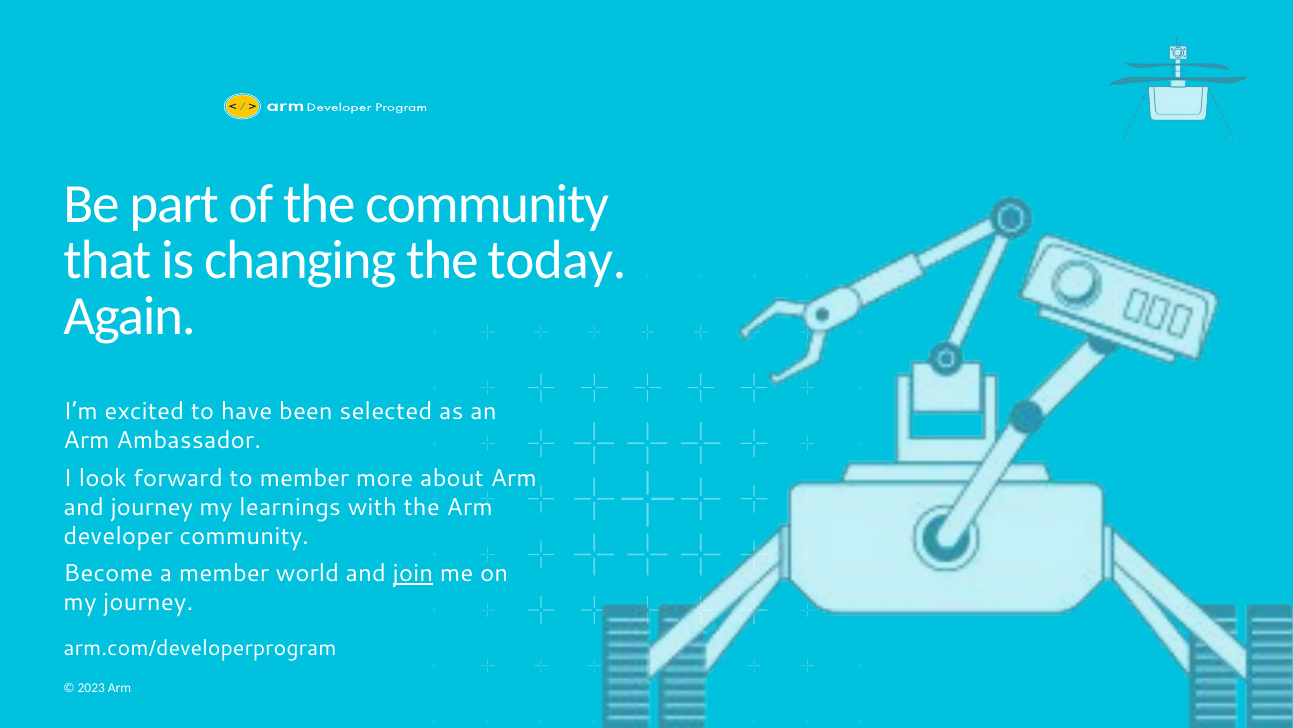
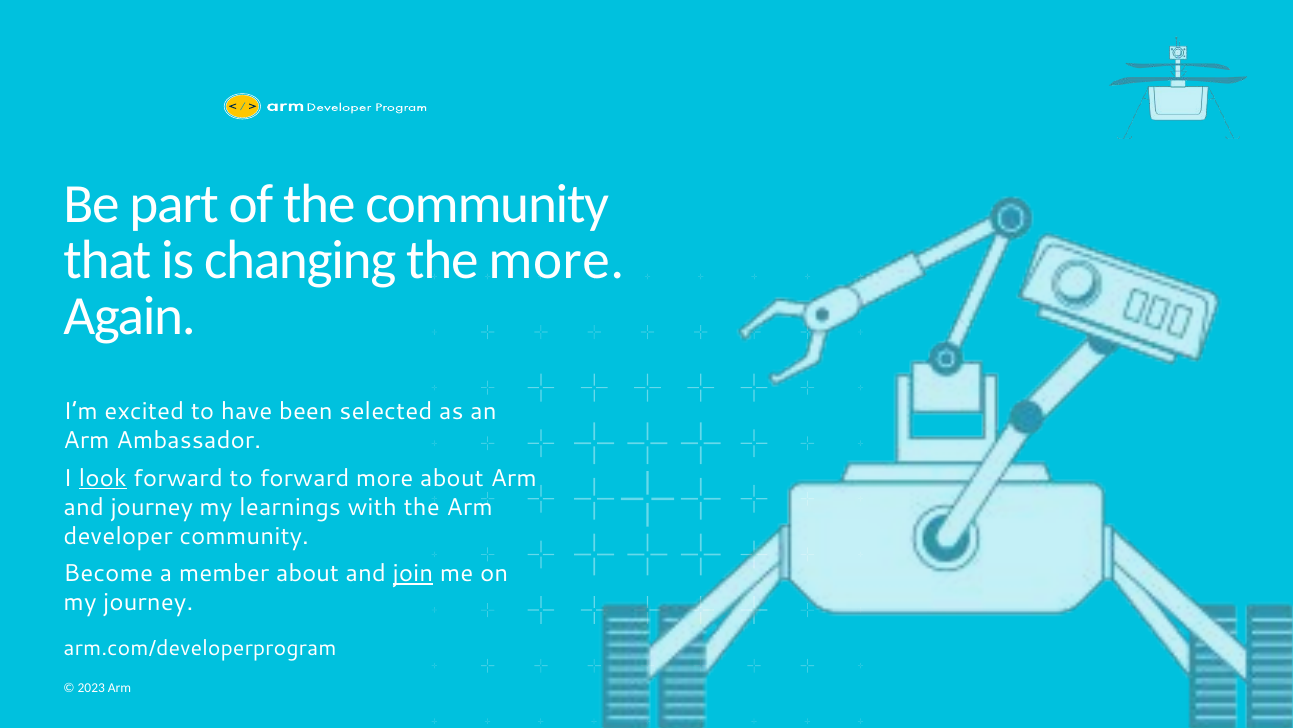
the today: today -> more
look underline: none -> present
to member: member -> forward
member world: world -> about
